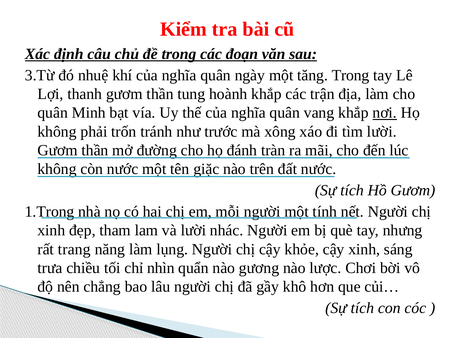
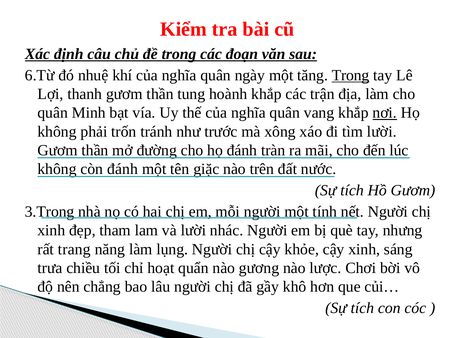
3.Từ: 3.Từ -> 6.Từ
Trong at (351, 75) underline: none -> present
còn nước: nước -> đánh
1.Trong: 1.Trong -> 3.Trong
nhìn: nhìn -> hoạt
